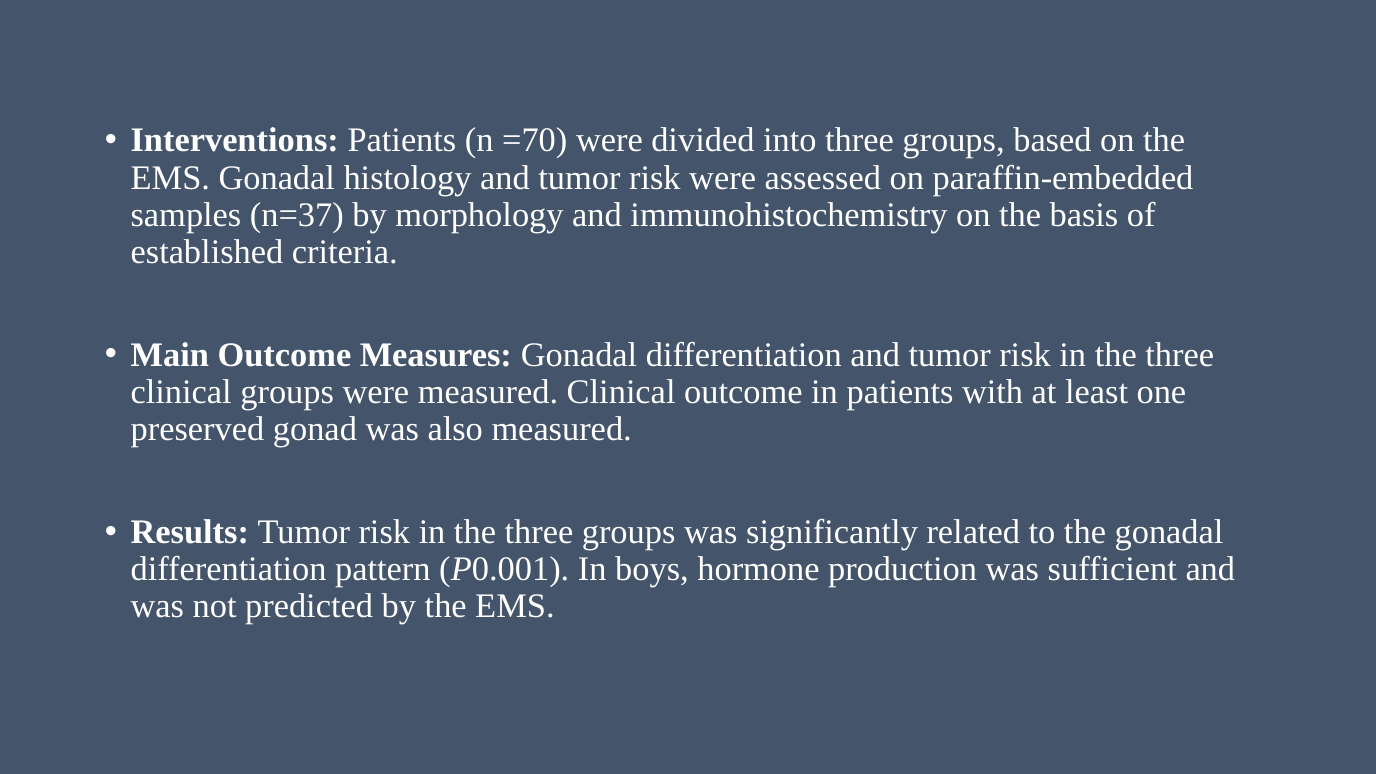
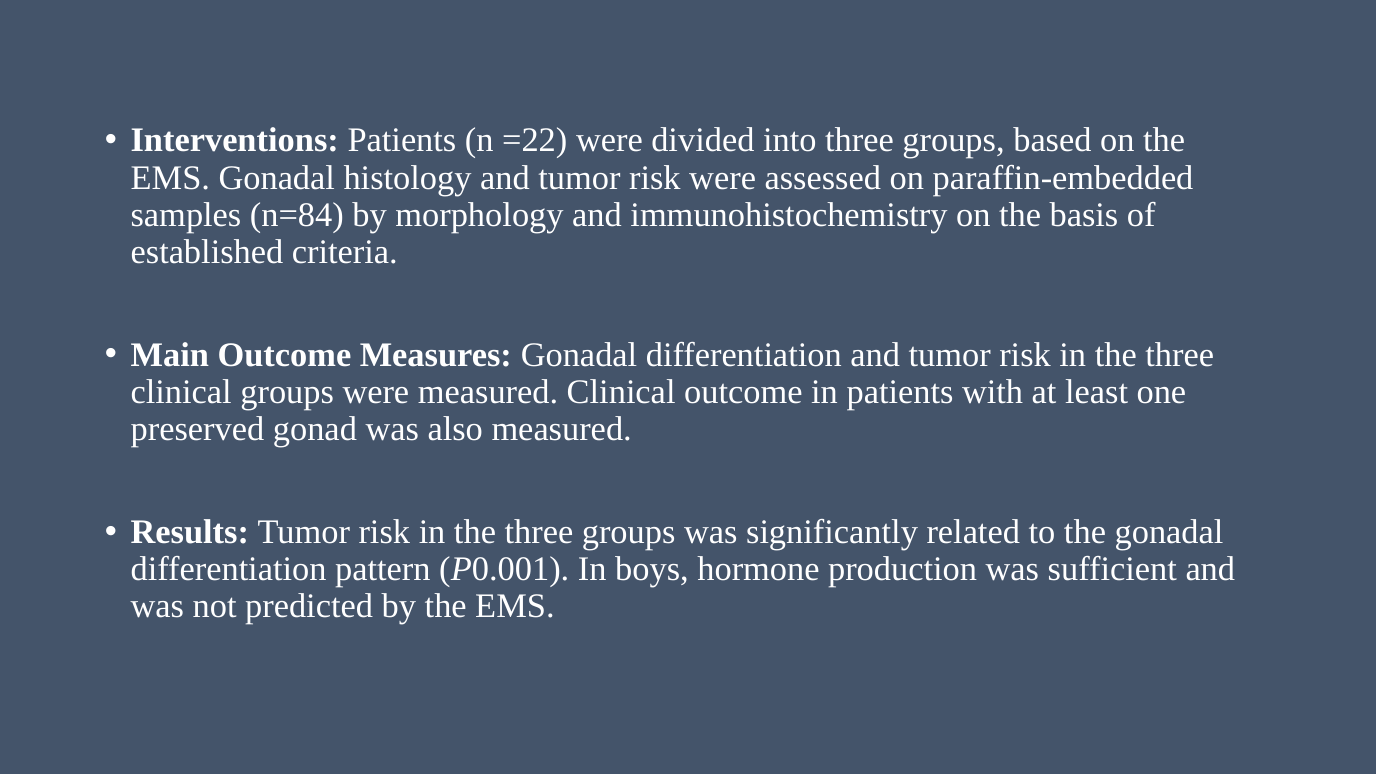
=70: =70 -> =22
n=37: n=37 -> n=84
